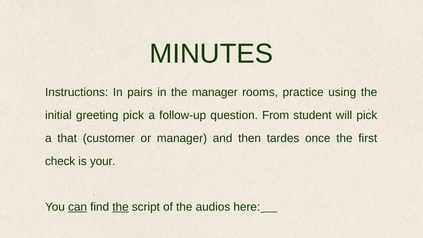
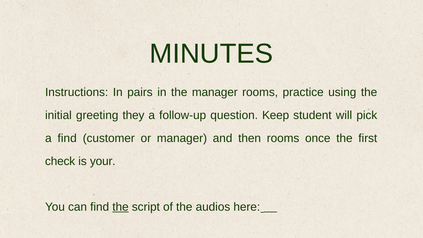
greeting pick: pick -> they
From: From -> Keep
a that: that -> find
then tardes: tardes -> rooms
can underline: present -> none
